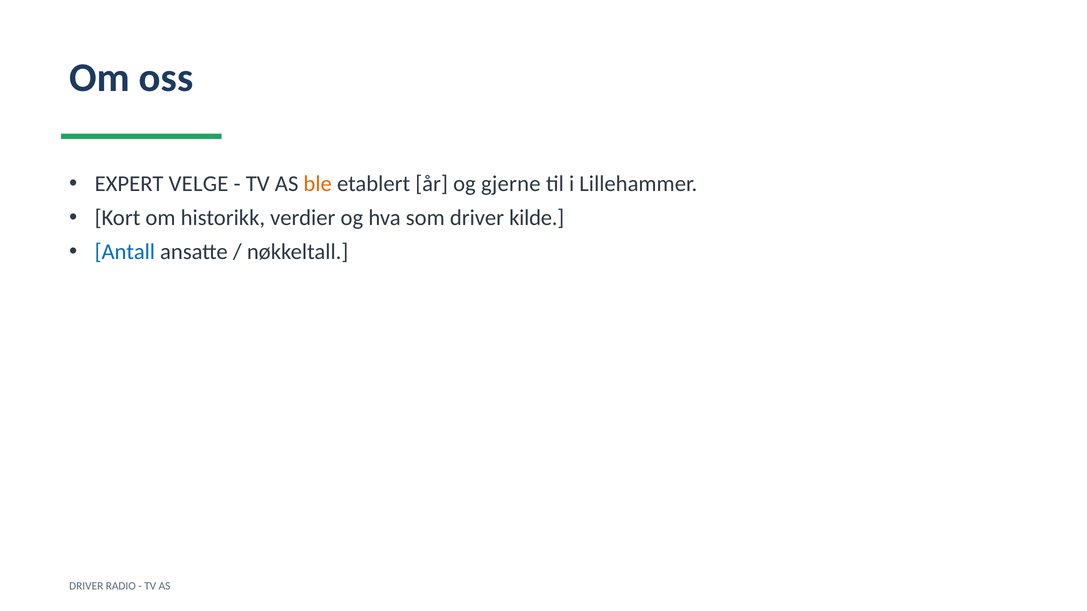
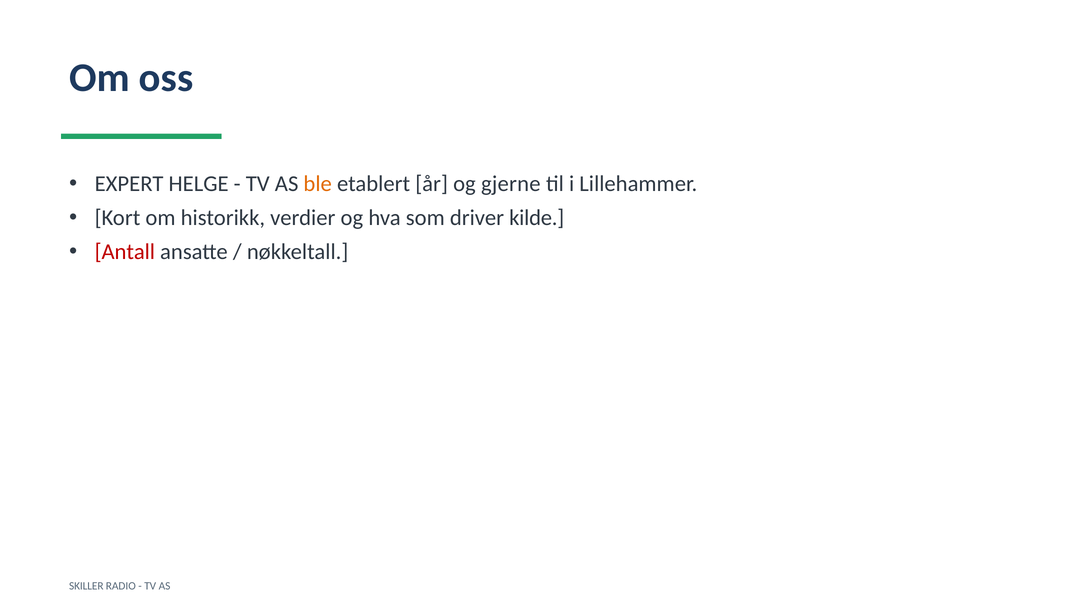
VELGE: VELGE -> HELGE
Antall colour: blue -> red
DRIVER at (86, 587): DRIVER -> SKILLER
